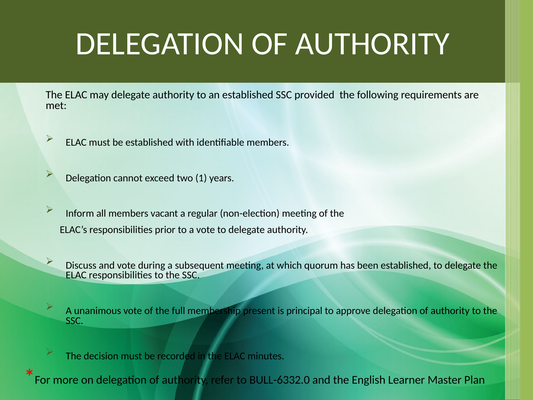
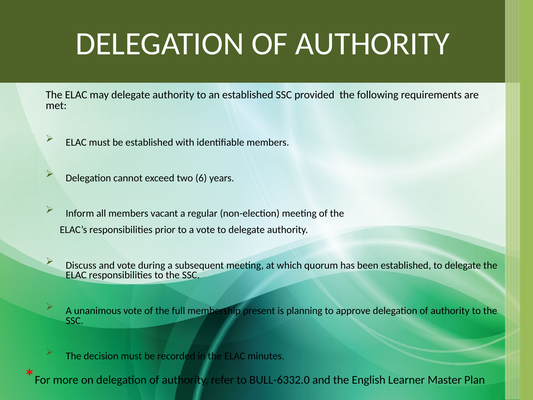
1: 1 -> 6
principal: principal -> planning
